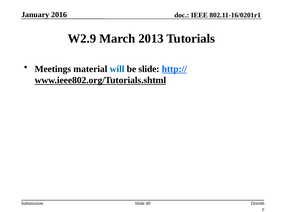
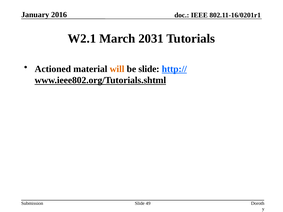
W2.9: W2.9 -> W2.1
2013: 2013 -> 2031
Meetings: Meetings -> Actioned
will colour: blue -> orange
